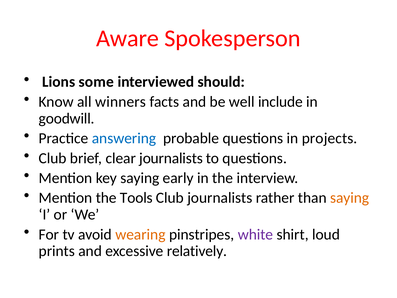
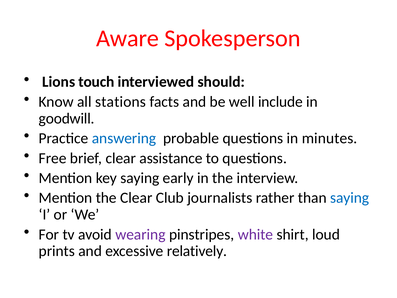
some: some -> touch
winners: winners -> stations
projects: projects -> minutes
Club at (53, 158): Club -> Free
clear journalists: journalists -> assistance
the Tools: Tools -> Clear
saying at (350, 198) colour: orange -> blue
wearing colour: orange -> purple
